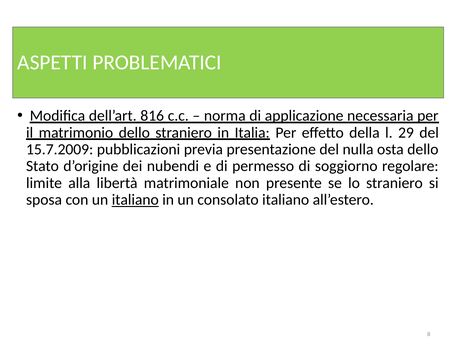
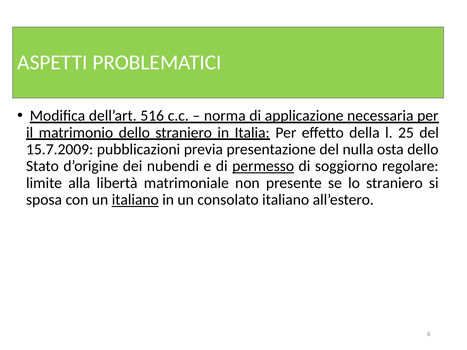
816: 816 -> 516
29: 29 -> 25
permesso underline: none -> present
